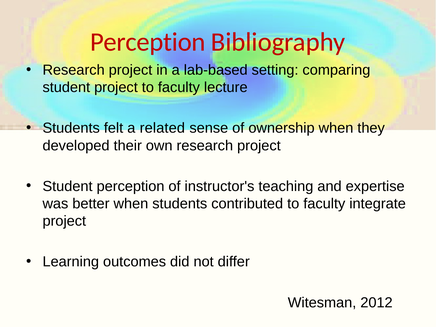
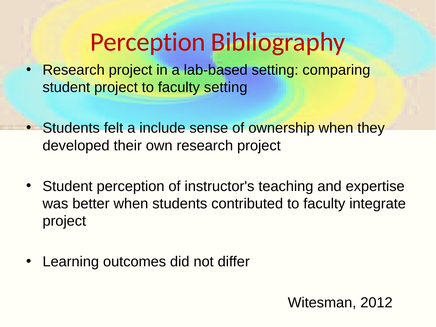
faculty lecture: lecture -> setting
related: related -> include
